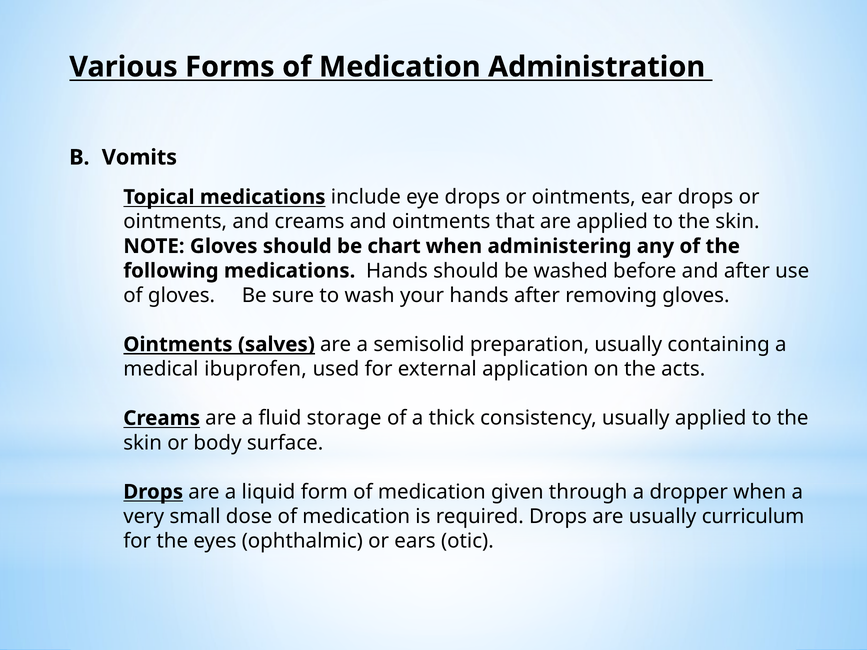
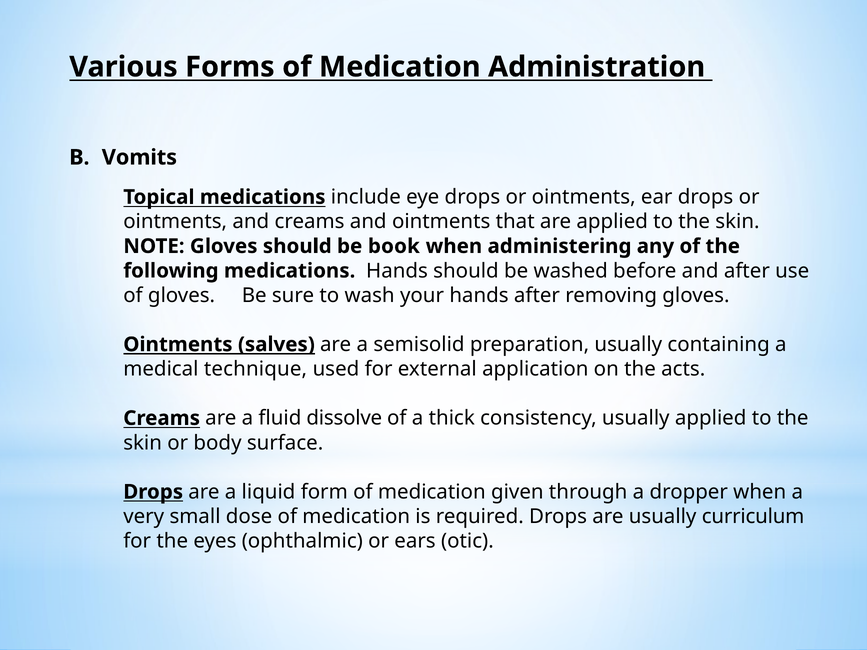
chart: chart -> book
ibuprofen: ibuprofen -> technique
storage: storage -> dissolve
